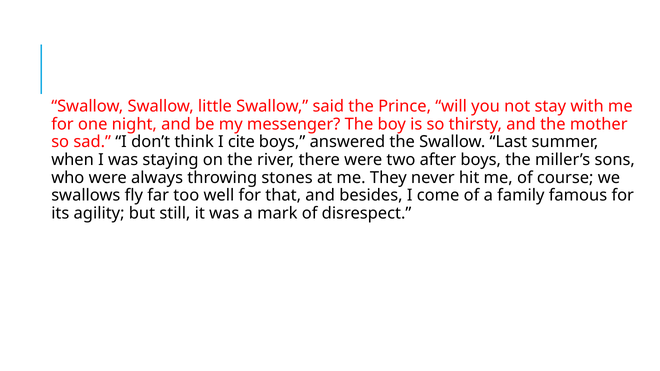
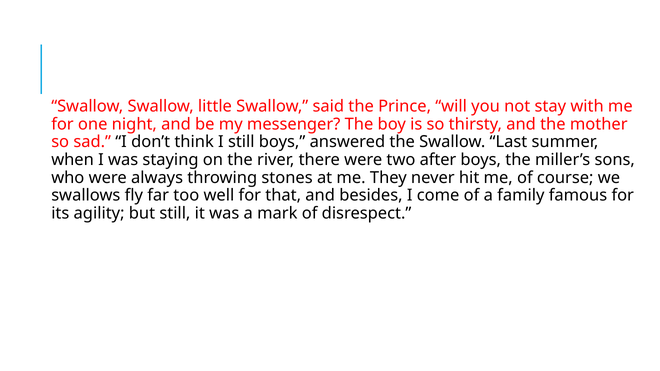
I cite: cite -> still
